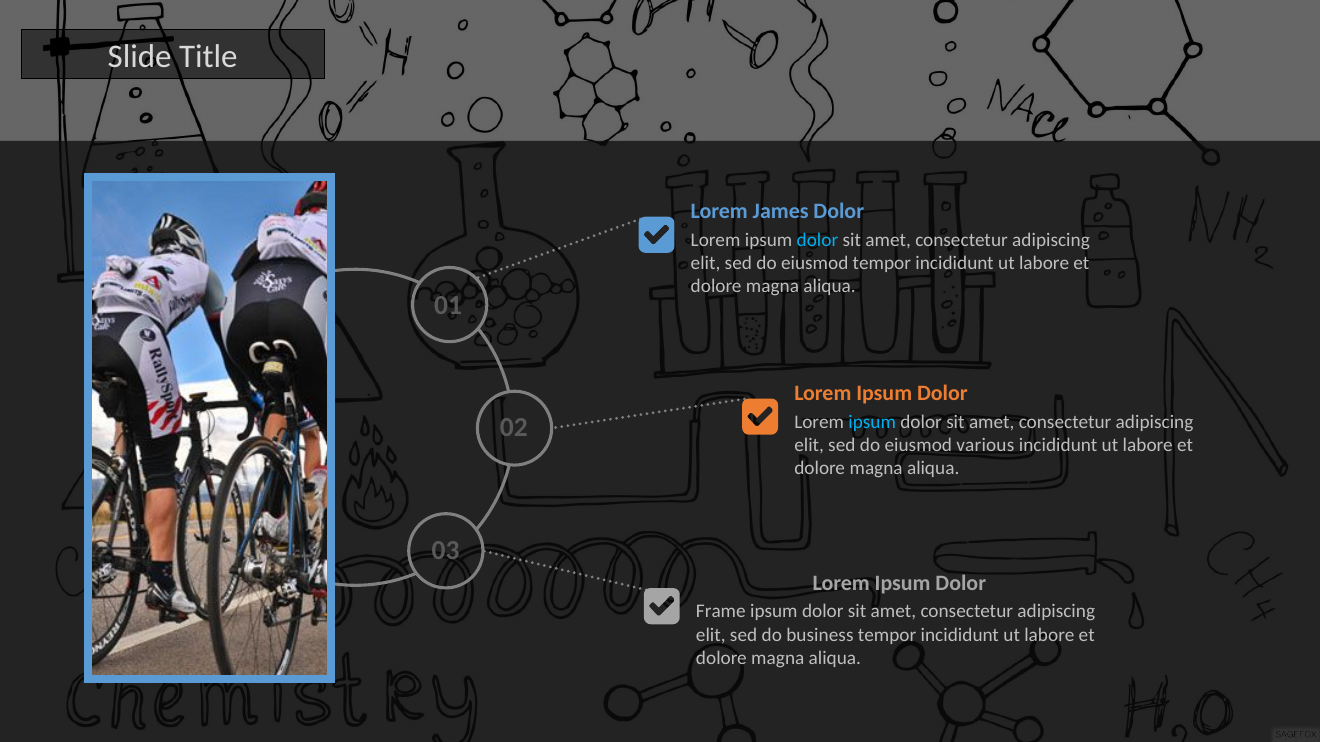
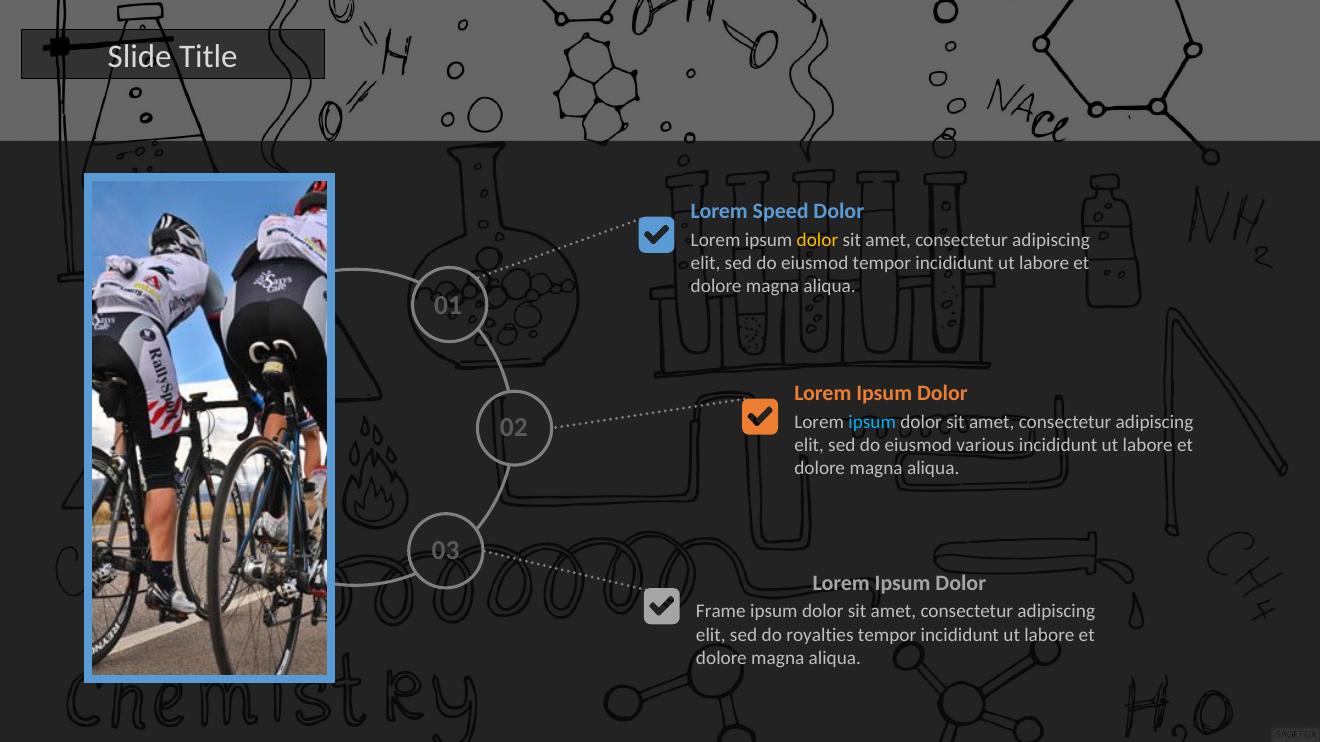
James: James -> Speed
dolor at (817, 240) colour: light blue -> yellow
business: business -> royalties
